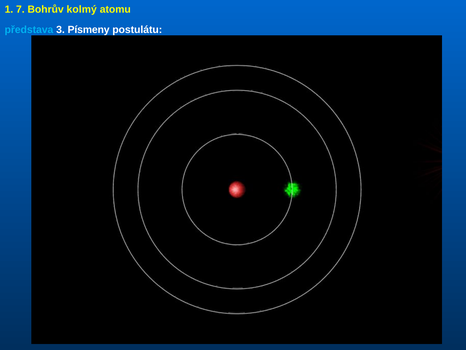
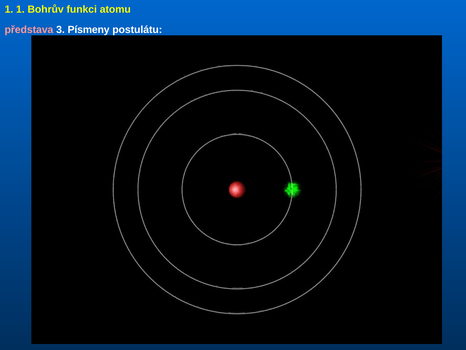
1 7: 7 -> 1
kolmý: kolmý -> funkci
představa colour: light blue -> pink
